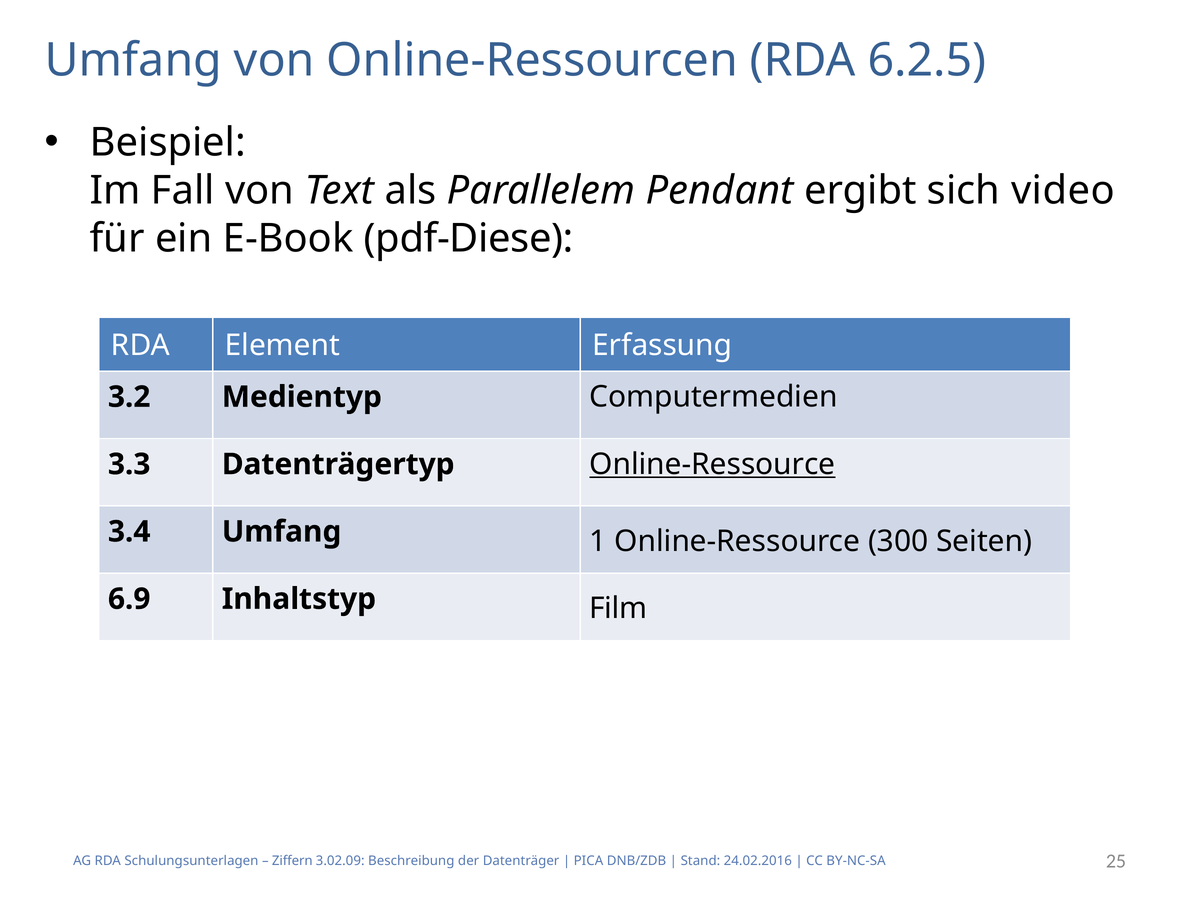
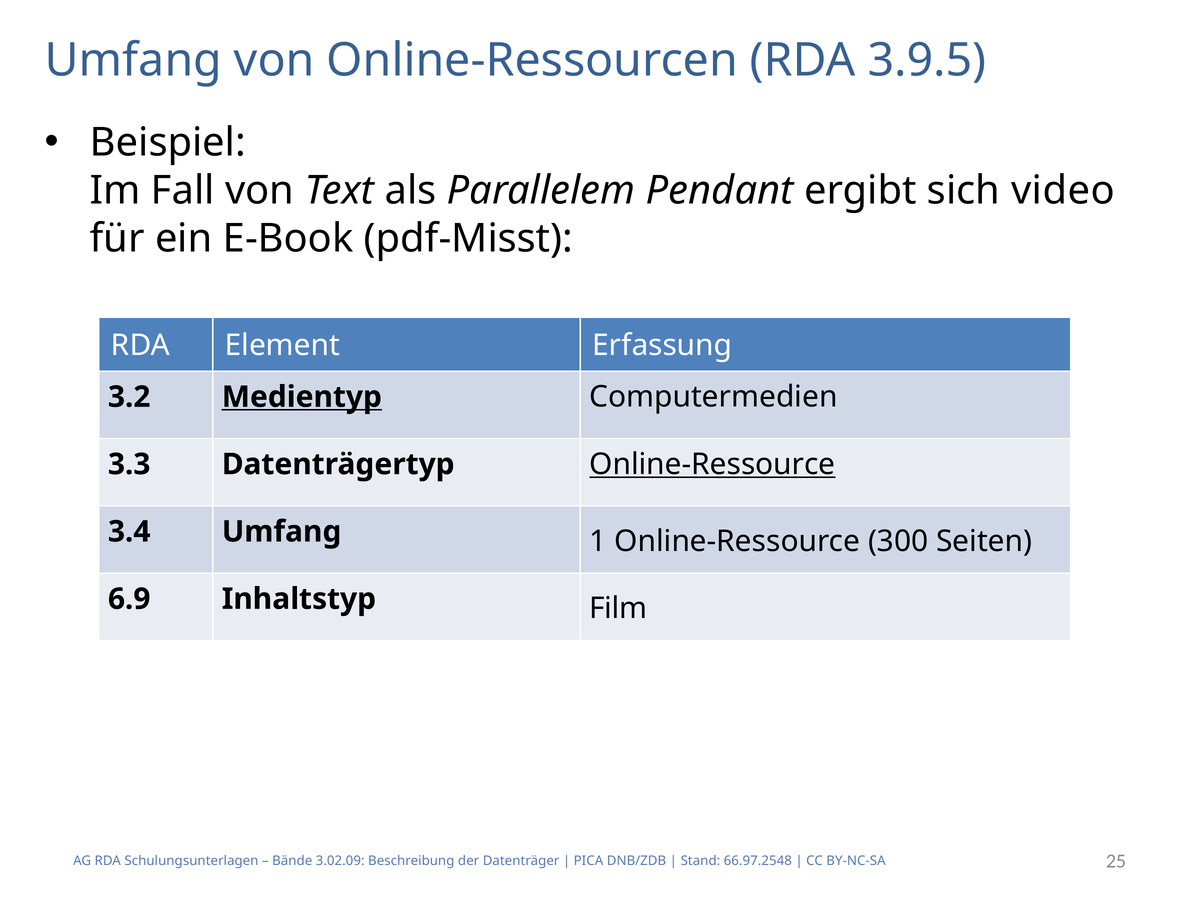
6.2.5: 6.2.5 -> 3.9.5
pdf-Diese: pdf-Diese -> pdf-Misst
Medientyp underline: none -> present
Ziffern: Ziffern -> Bände
24.02.2016: 24.02.2016 -> 66.97.2548
